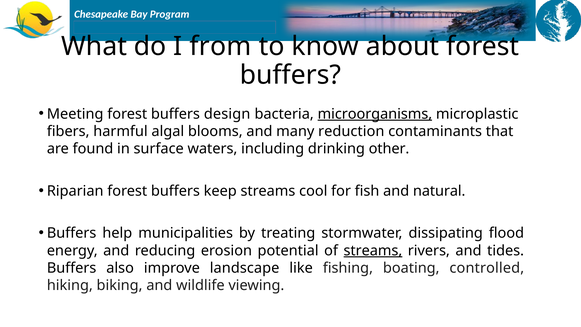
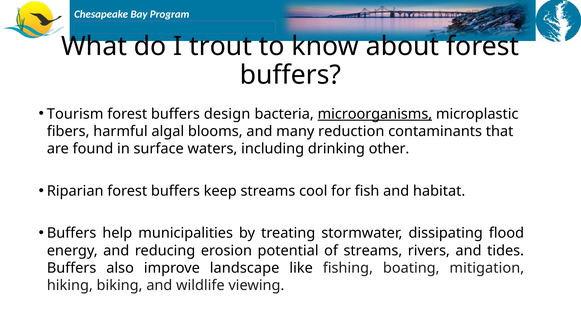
from: from -> trout
Meeting: Meeting -> Tourism
natural: natural -> habitat
streams at (373, 250) underline: present -> none
controlled: controlled -> mitigation
